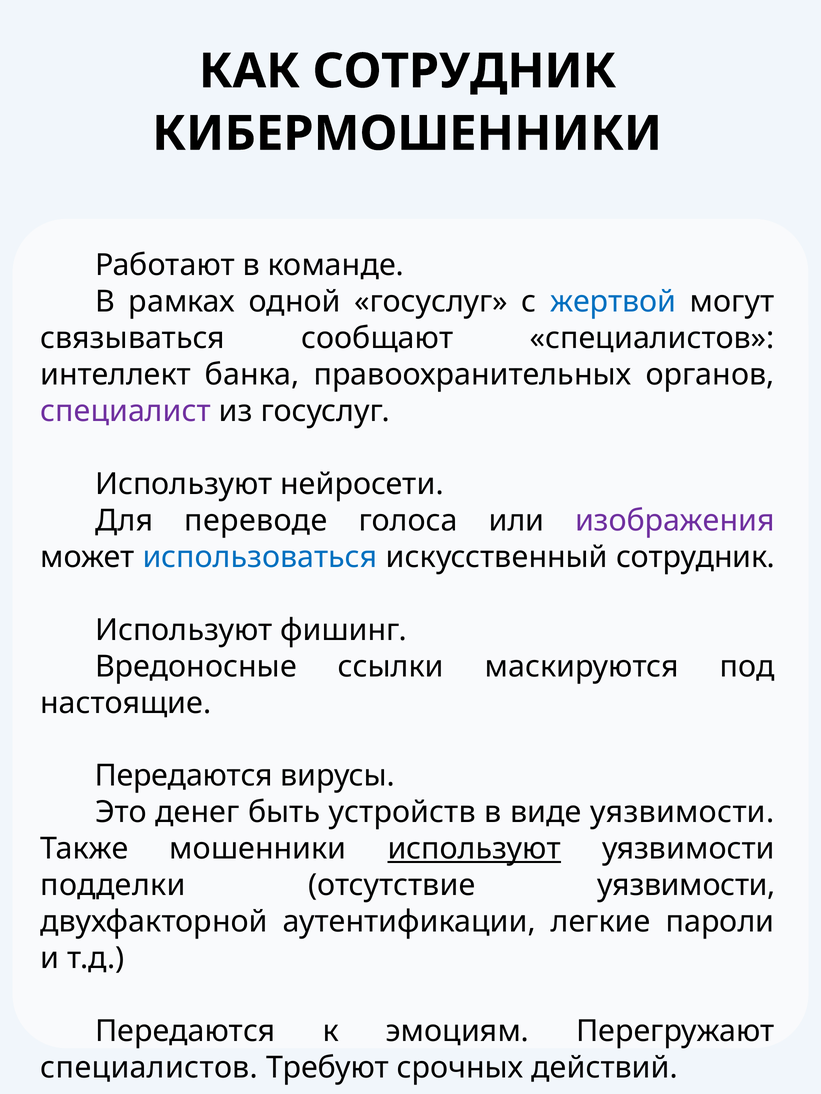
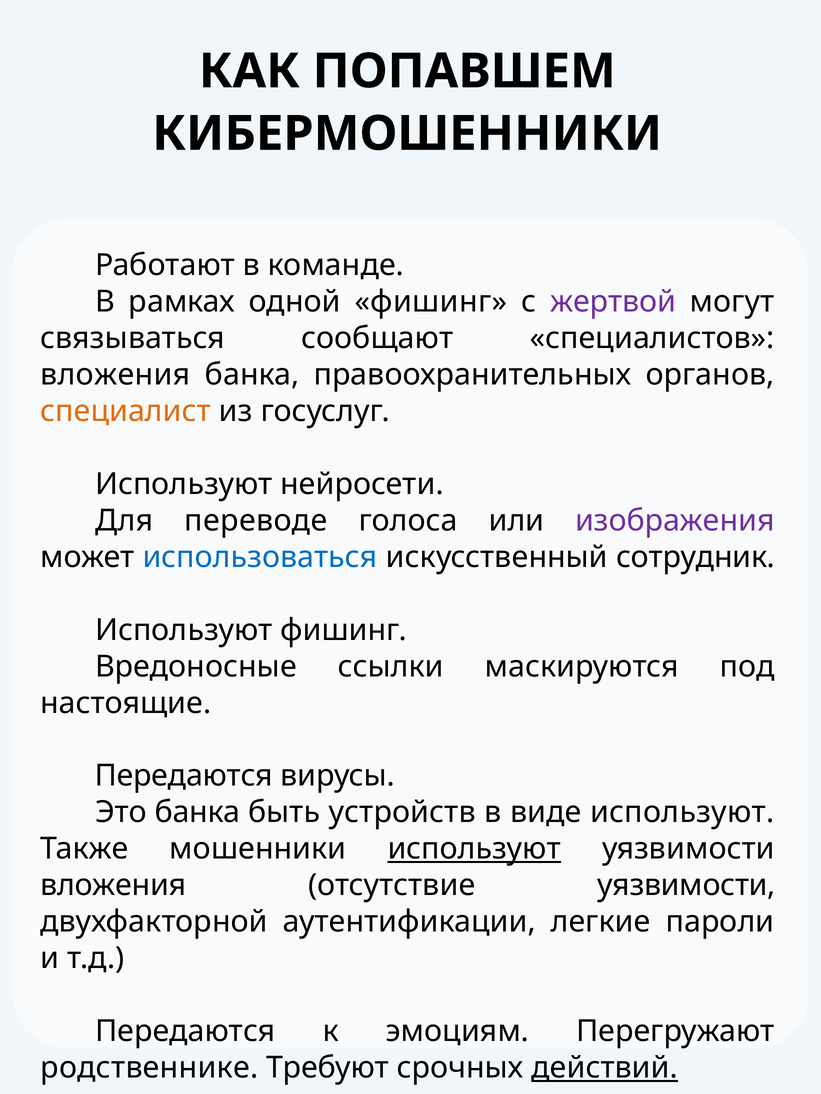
КАК СОТРУДНИК: СОТРУДНИК -> ПОПАВШЕМ
одной госуслуг: госуслуг -> фишинг
жертвой colour: blue -> purple
интеллект at (116, 375): интеллект -> вложения
специалист colour: purple -> orange
Это денег: денег -> банка
виде уязвимости: уязвимости -> используют
подделки at (113, 886): подделки -> вложения
специалистов at (149, 1068): специалистов -> родственнике
действий underline: none -> present
